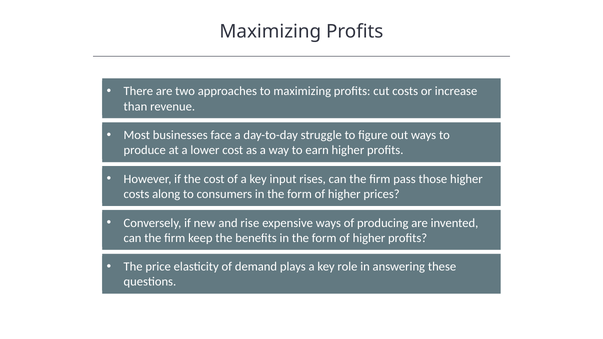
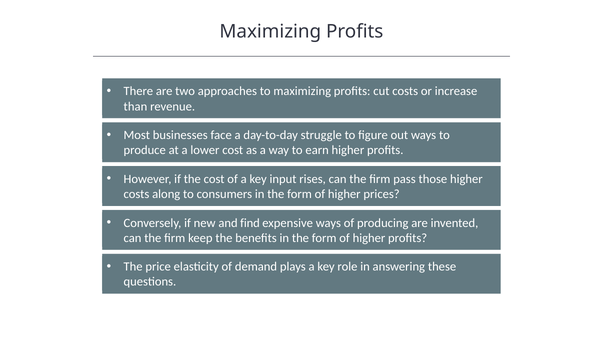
rise: rise -> find
